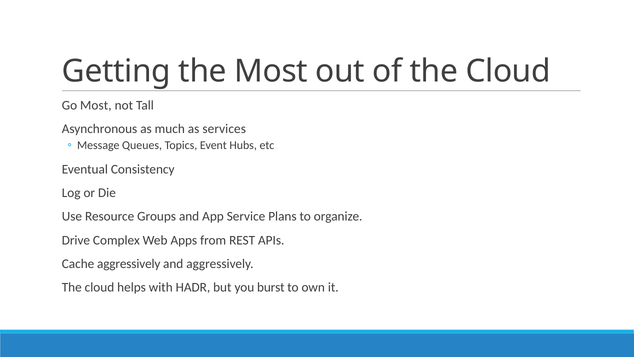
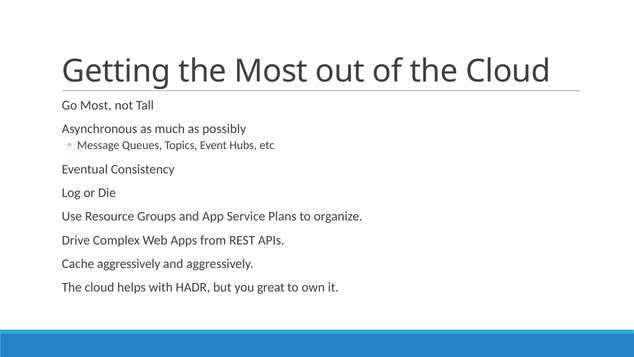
services: services -> possibly
burst: burst -> great
